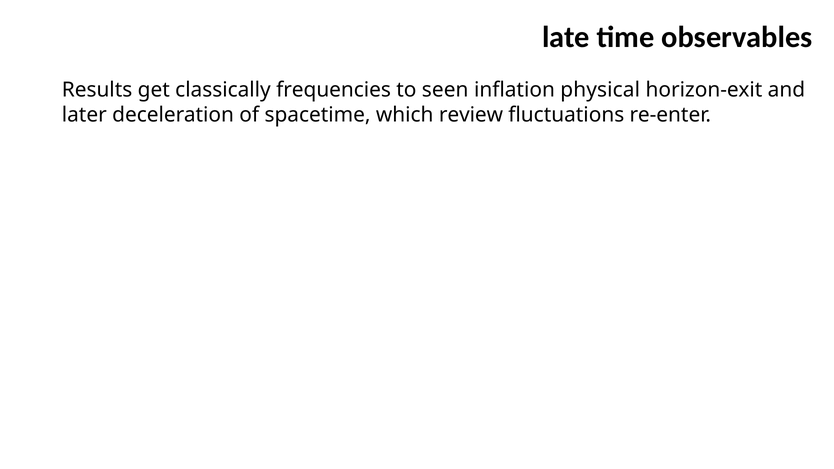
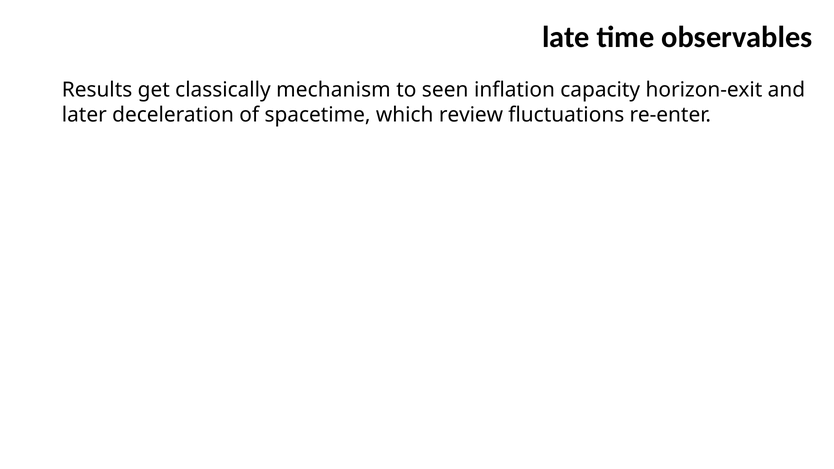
frequencies: frequencies -> mechanism
physical: physical -> capacity
